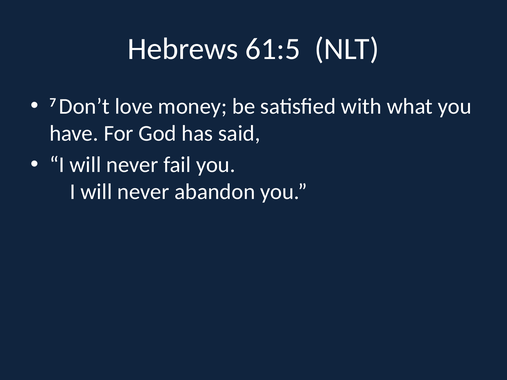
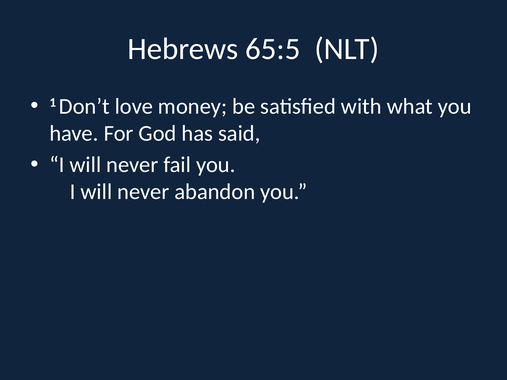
61:5: 61:5 -> 65:5
7: 7 -> 1
